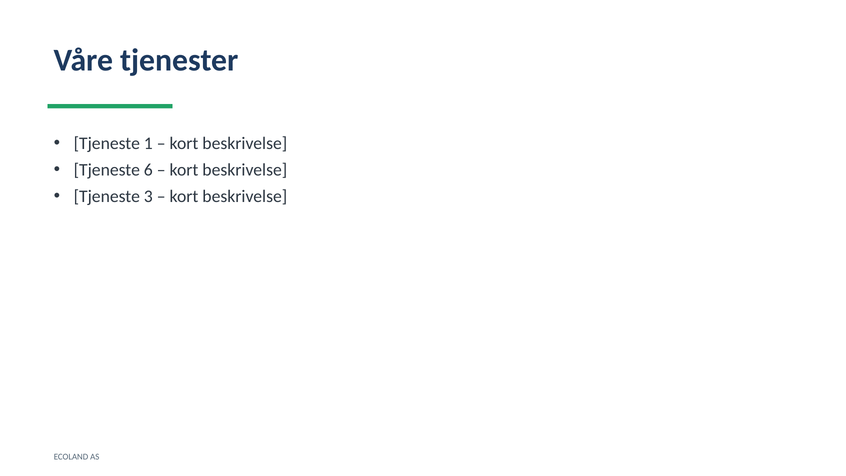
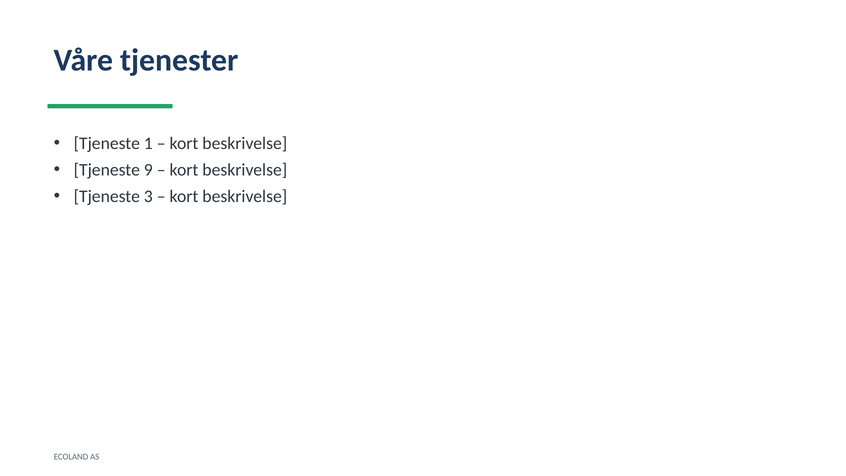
6: 6 -> 9
